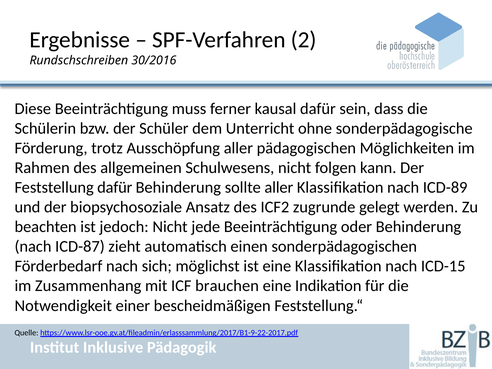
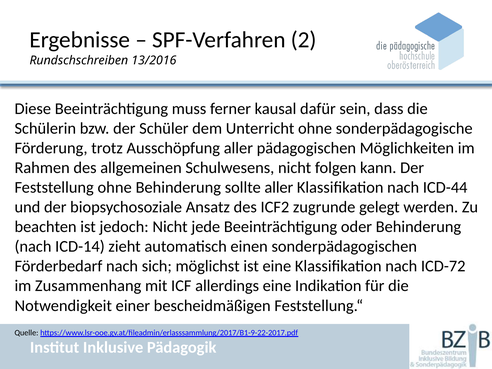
30/2016: 30/2016 -> 13/2016
Feststellung dafür: dafür -> ohne
ICD-89: ICD-89 -> ICD-44
ICD-87: ICD-87 -> ICD-14
ICD-15: ICD-15 -> ICD-72
brauchen: brauchen -> allerdings
